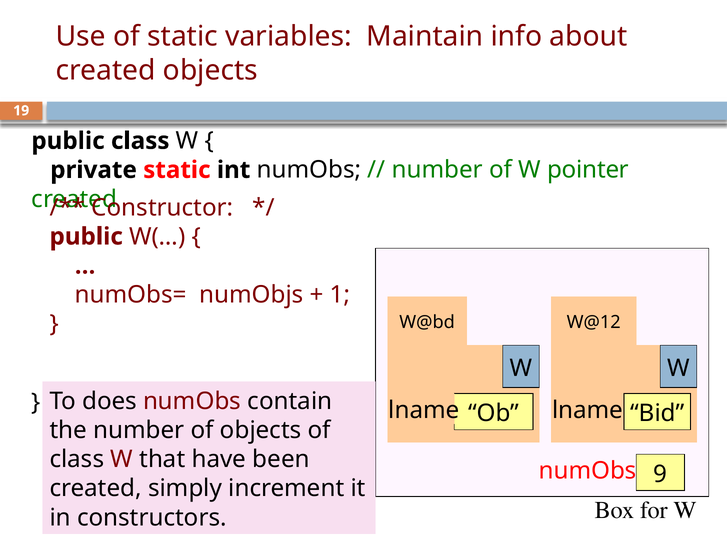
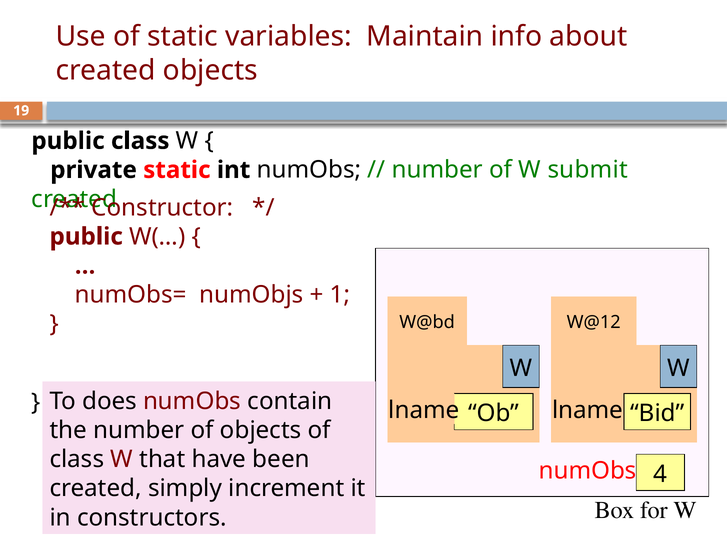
pointer: pointer -> submit
9: 9 -> 4
